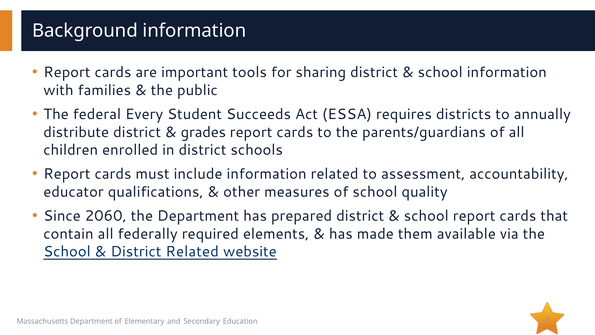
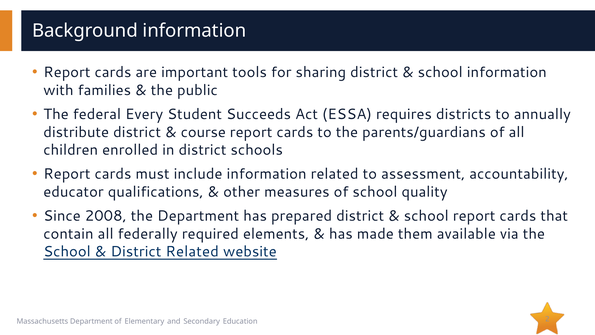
grades: grades -> course
2060: 2060 -> 2008
